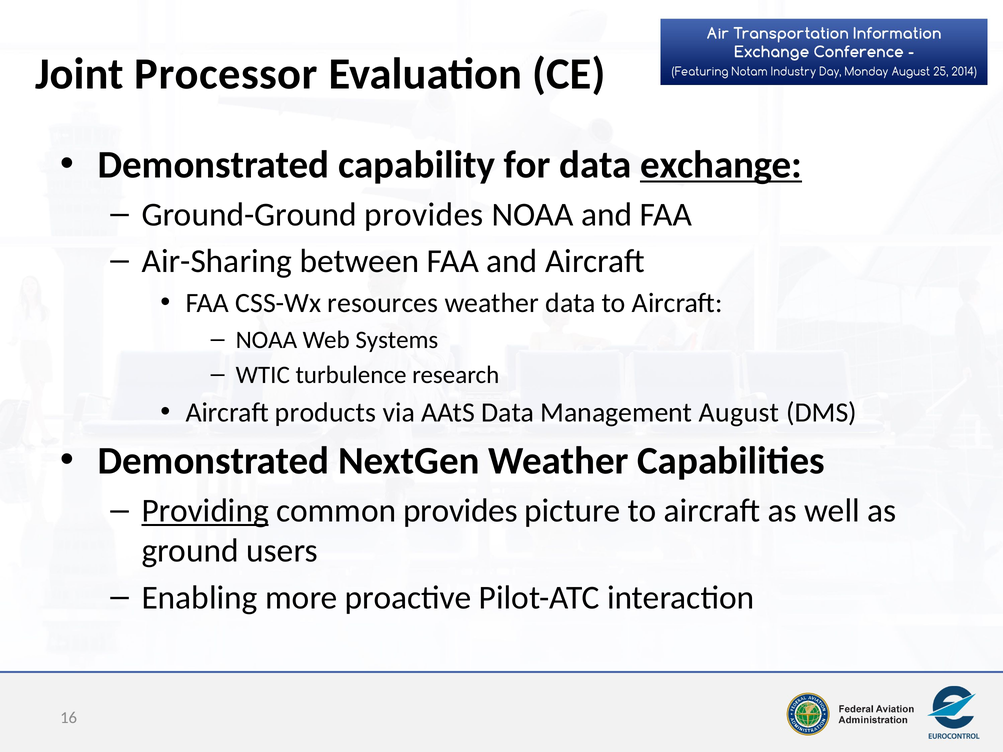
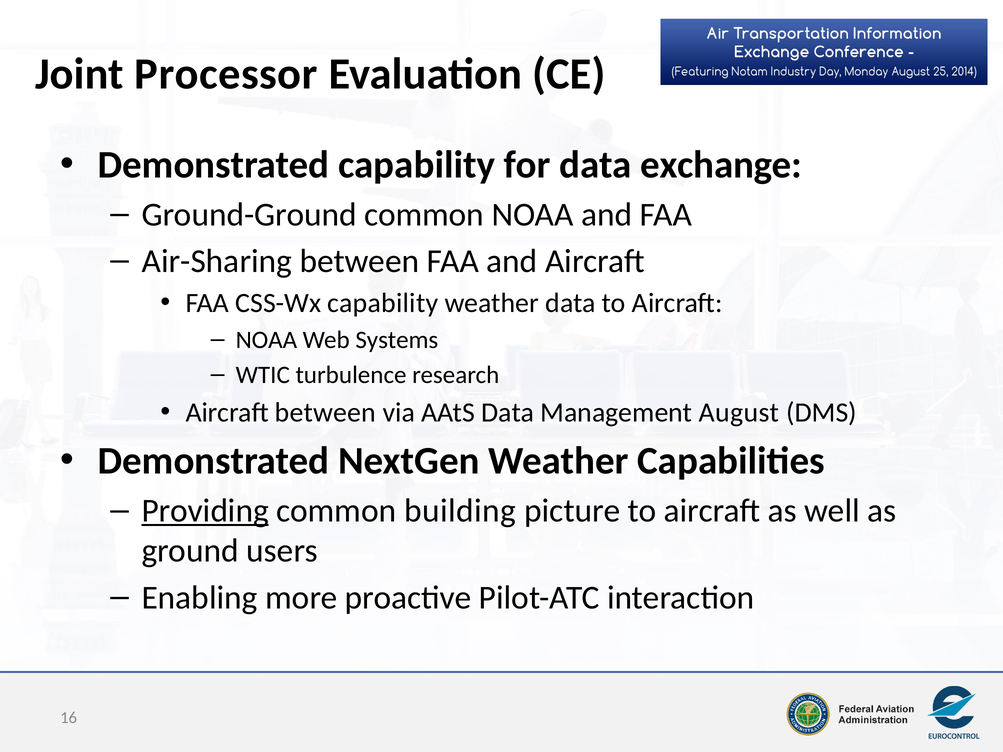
exchange underline: present -> none
Ground-Ground provides: provides -> common
CSS-Wx resources: resources -> capability
Aircraft products: products -> between
common provides: provides -> building
